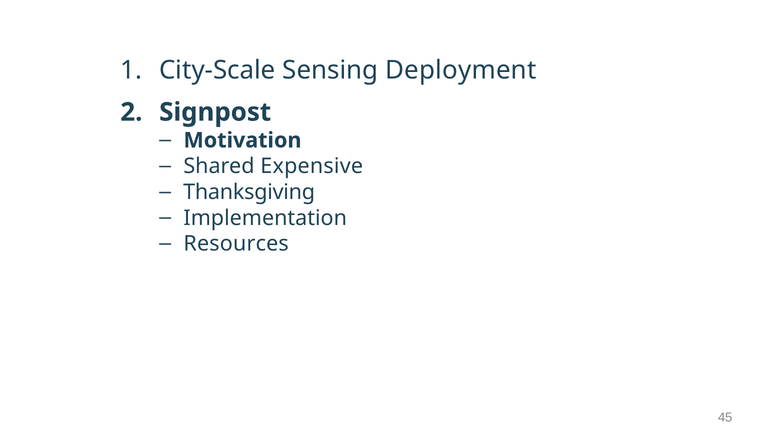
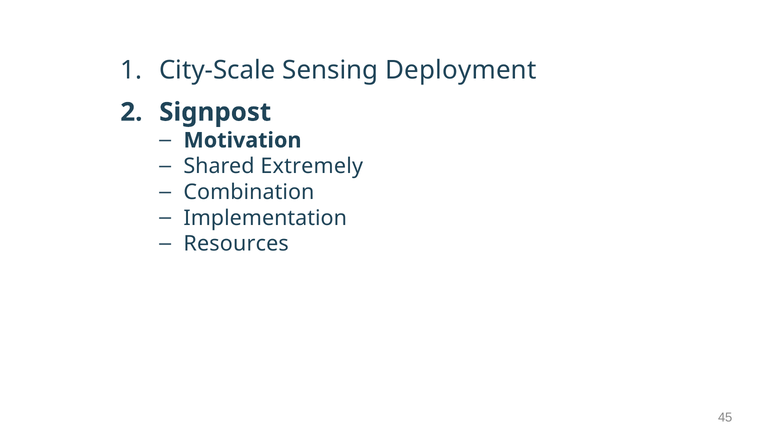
Expensive: Expensive -> Extremely
Thanksgiving: Thanksgiving -> Combination
